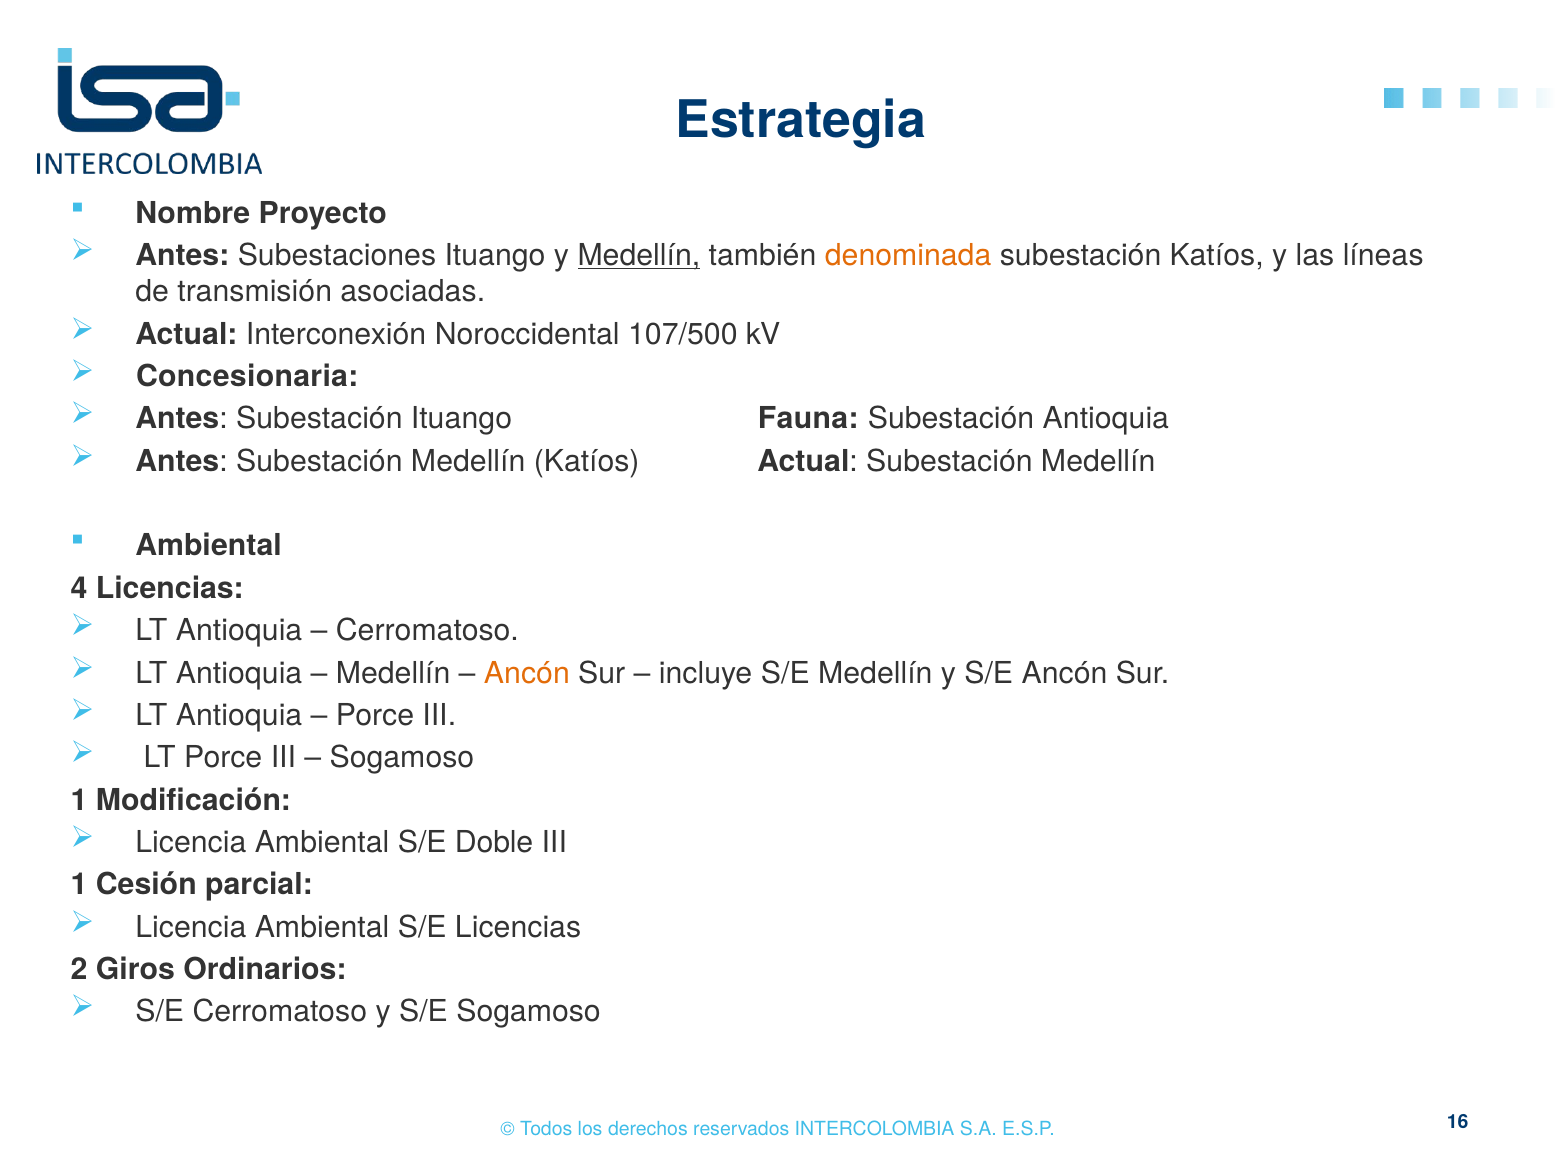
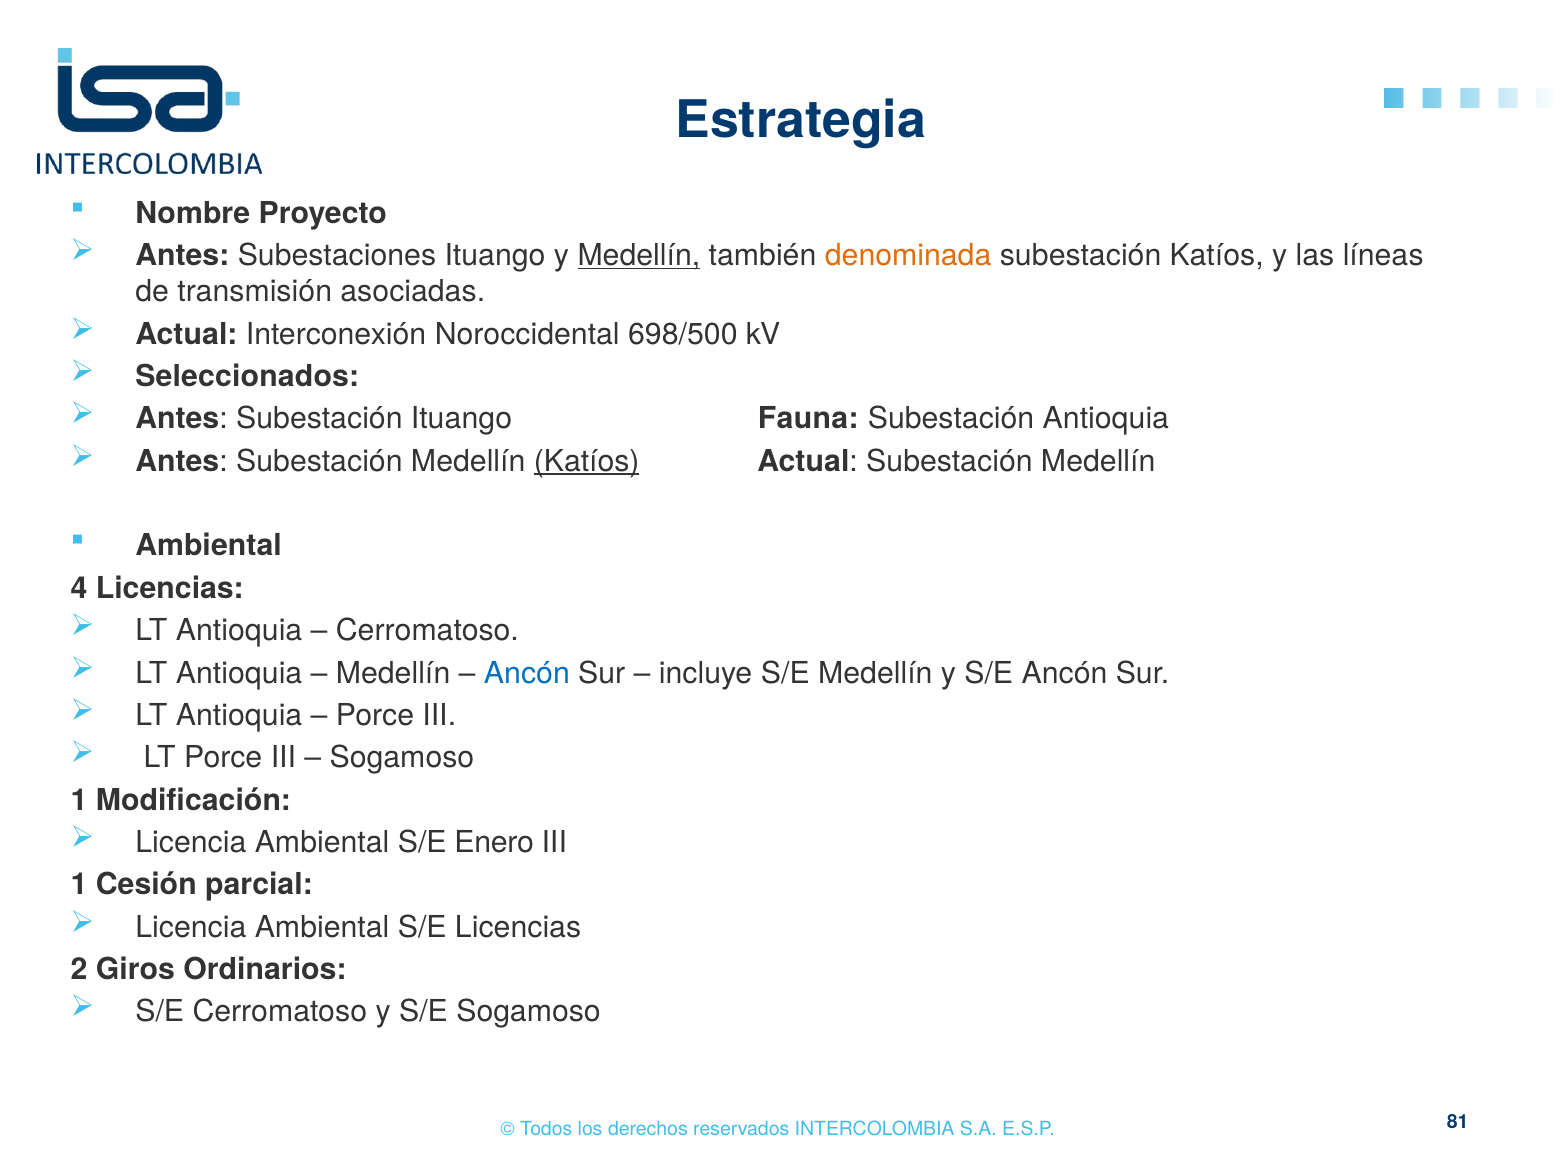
107/500: 107/500 -> 698/500
Concesionaria: Concesionaria -> Seleccionados
Katíos at (587, 461) underline: none -> present
Ancón at (527, 673) colour: orange -> blue
Doble: Doble -> Enero
16: 16 -> 81
